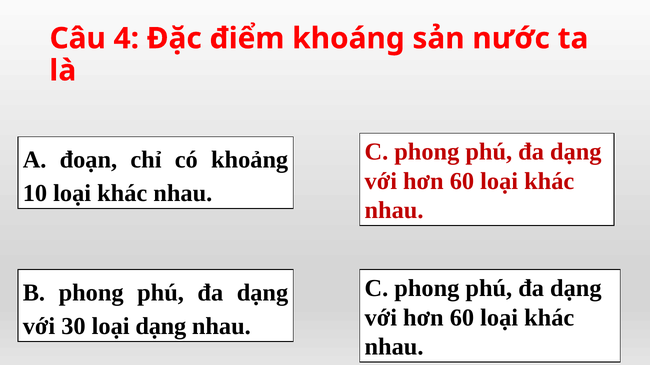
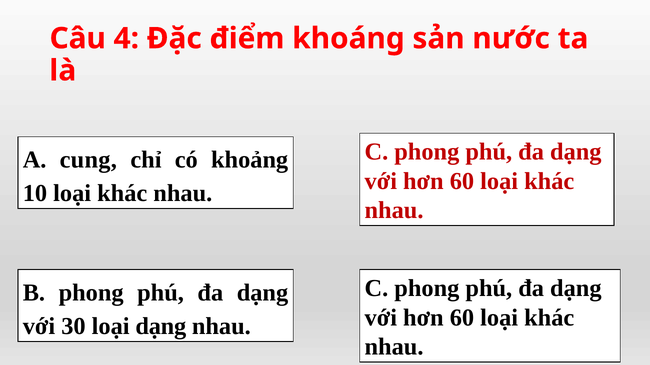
đoạn: đoạn -> cung
